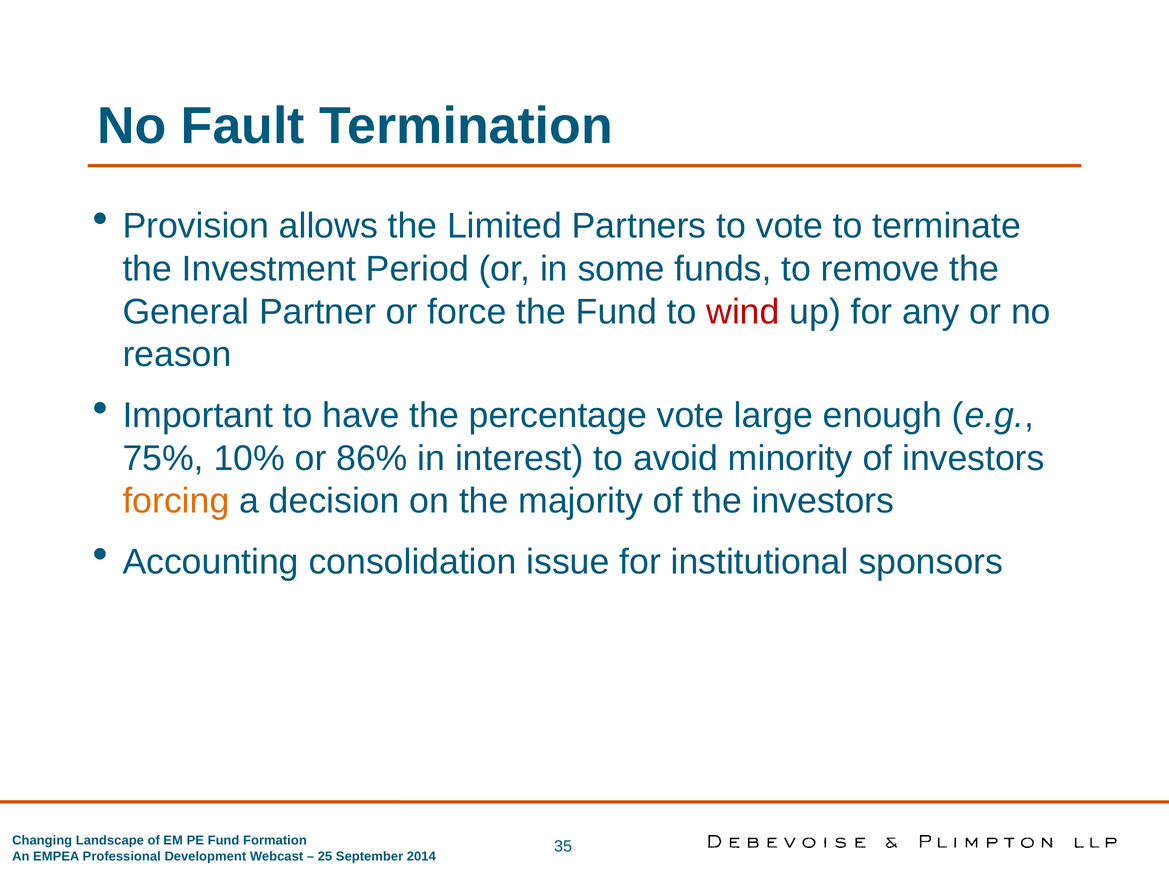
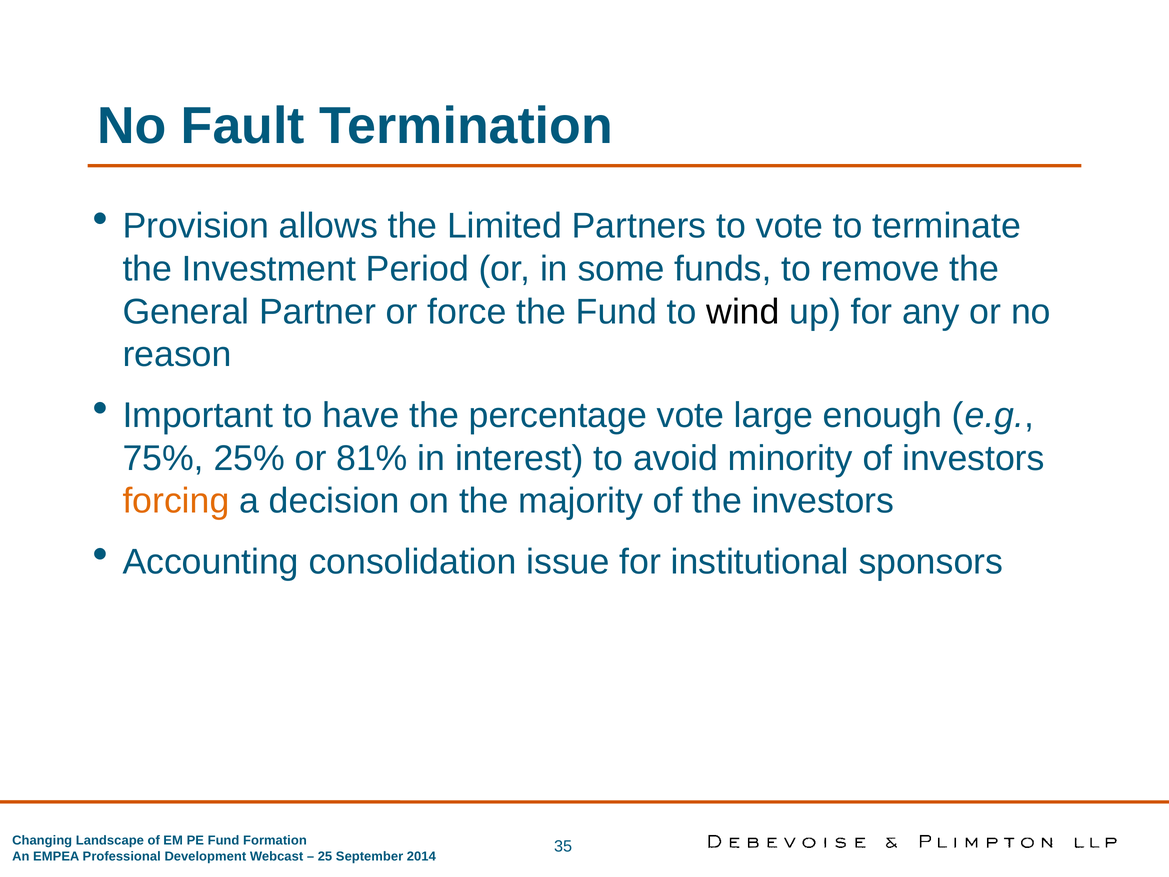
wind colour: red -> black
10%: 10% -> 25%
86%: 86% -> 81%
